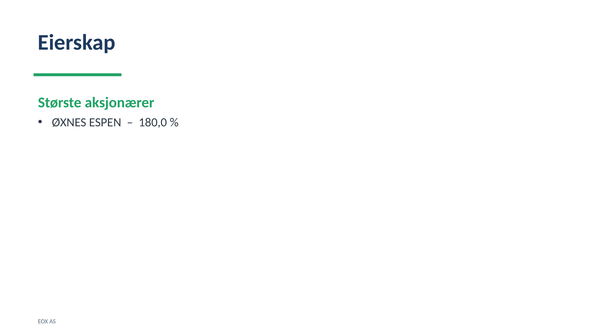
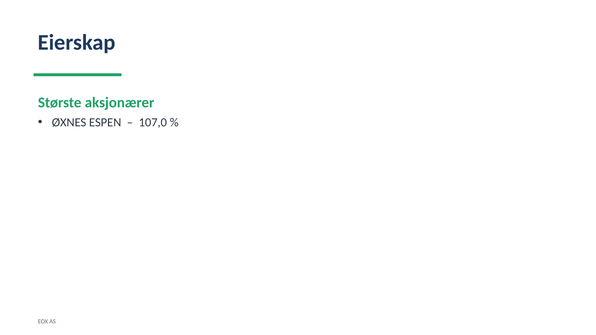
180,0: 180,0 -> 107,0
